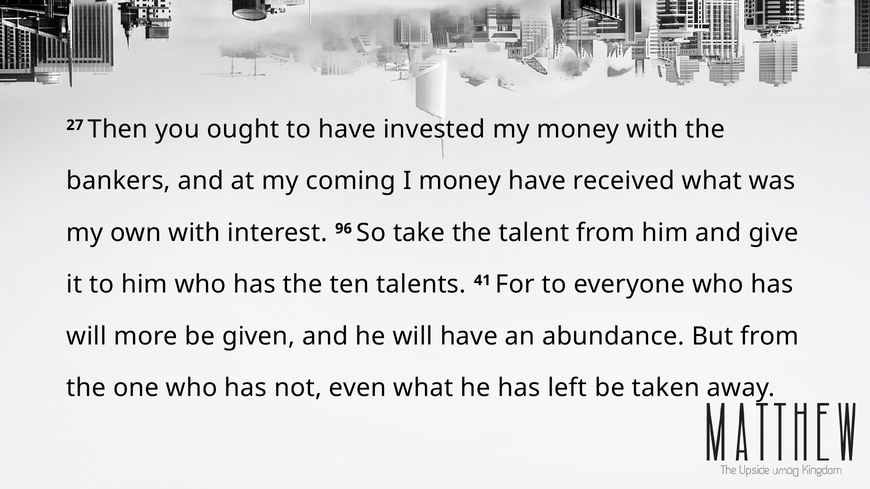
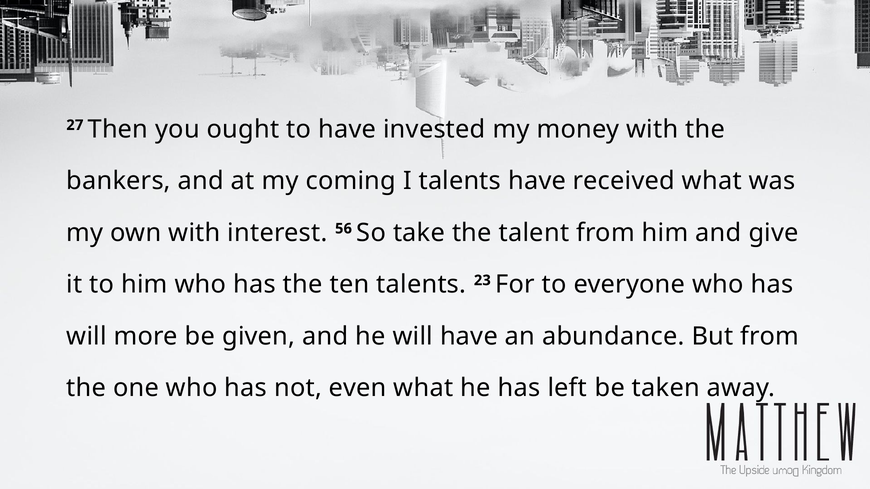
I money: money -> talents
96: 96 -> 56
41: 41 -> 23
